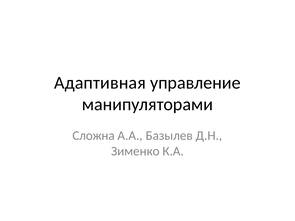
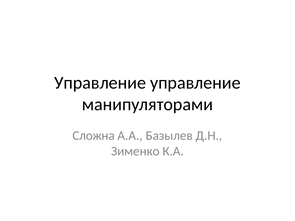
Адаптивная at (100, 83): Адаптивная -> Управление
